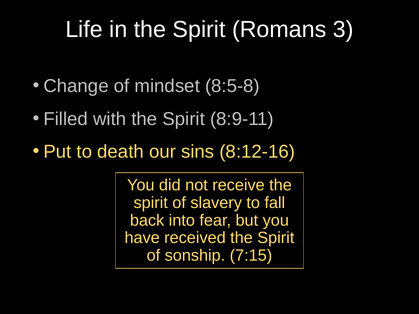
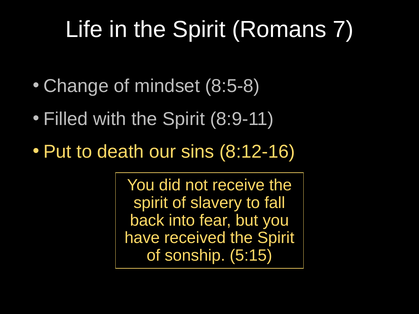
3: 3 -> 7
7:15: 7:15 -> 5:15
